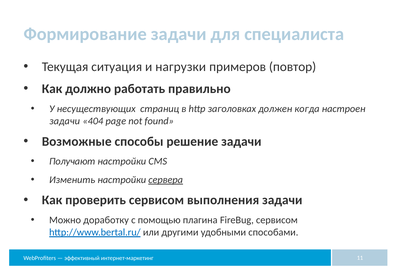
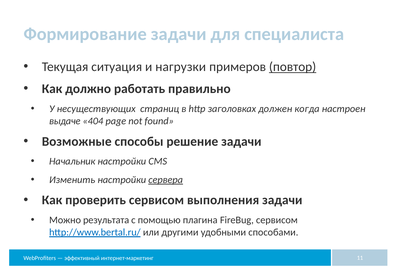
повтор underline: none -> present
задачи at (65, 121): задачи -> выдаче
Получают: Получают -> Начальник
доработку: доработку -> результата
